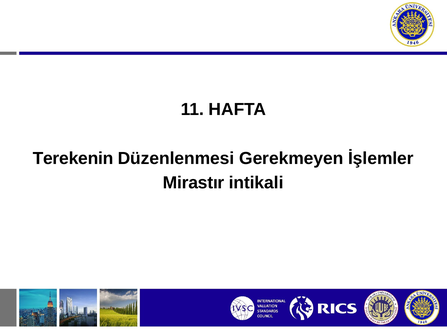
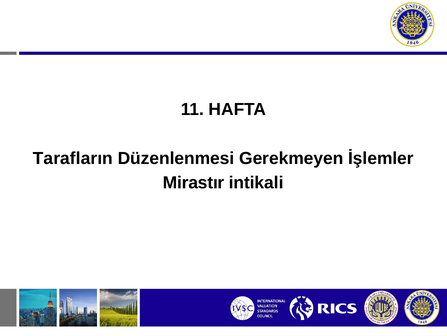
Terekenin: Terekenin -> Tarafların
